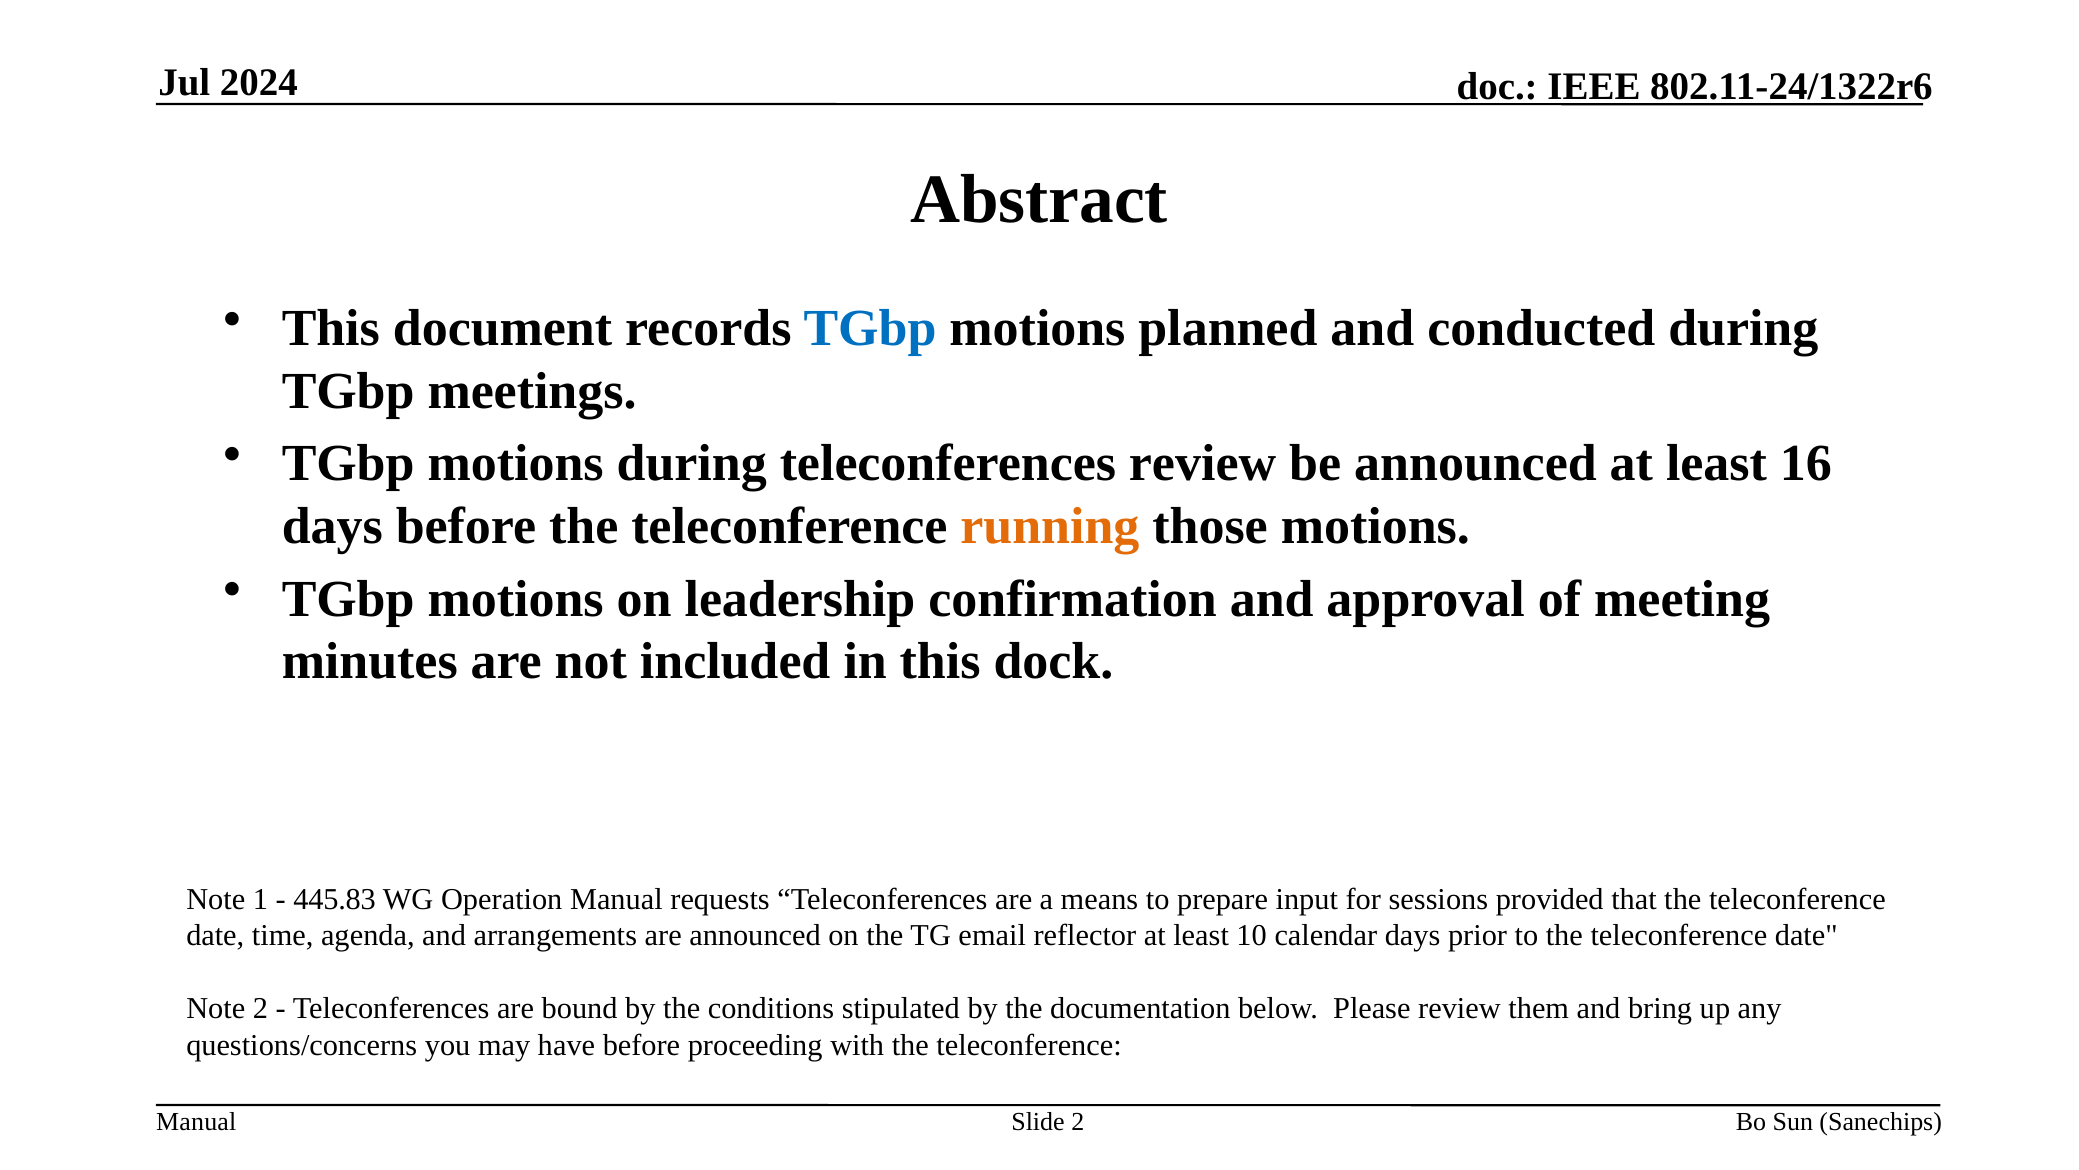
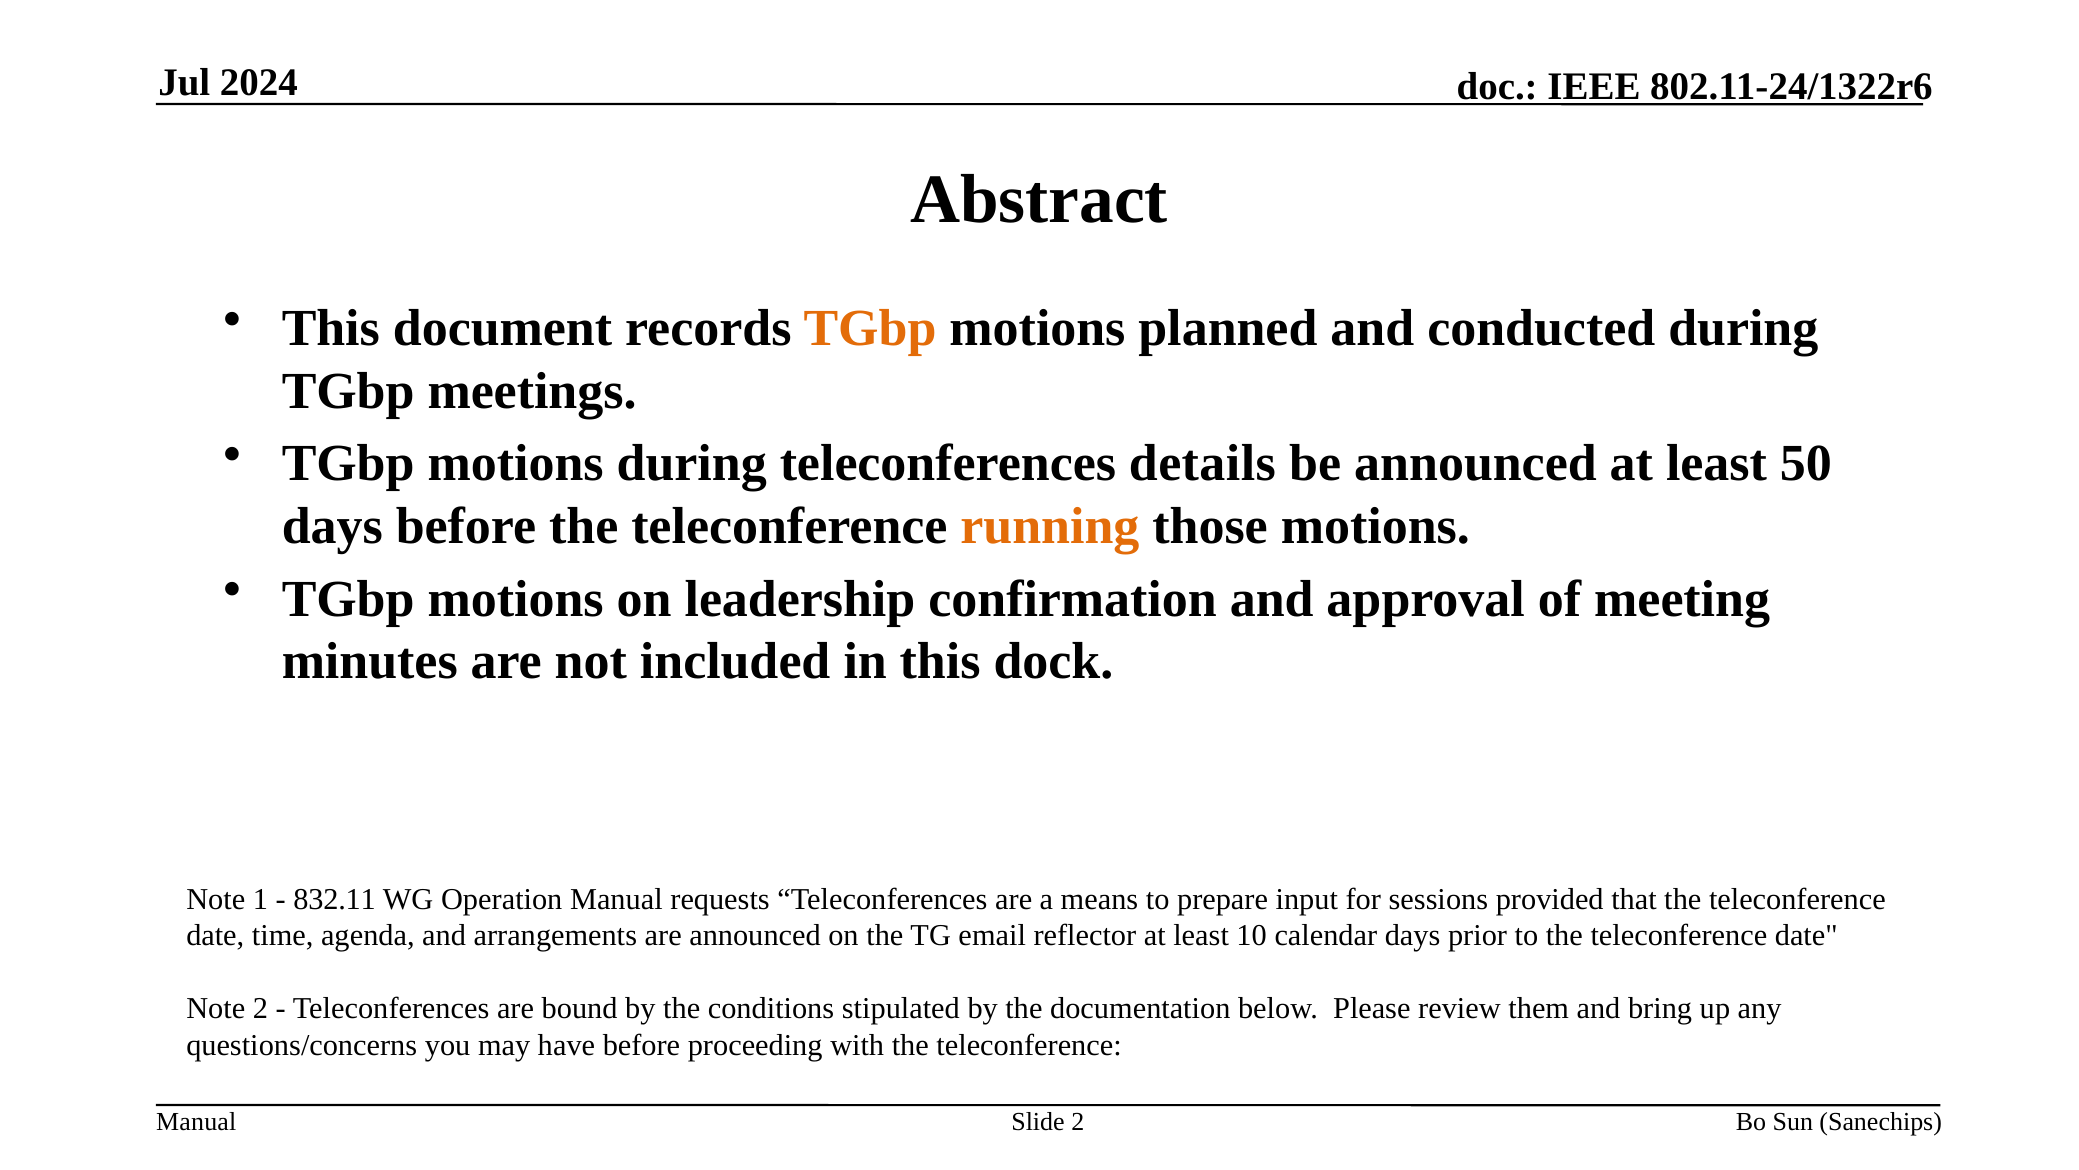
TGbp at (870, 328) colour: blue -> orange
teleconferences review: review -> details
16: 16 -> 50
445.83: 445.83 -> 832.11
